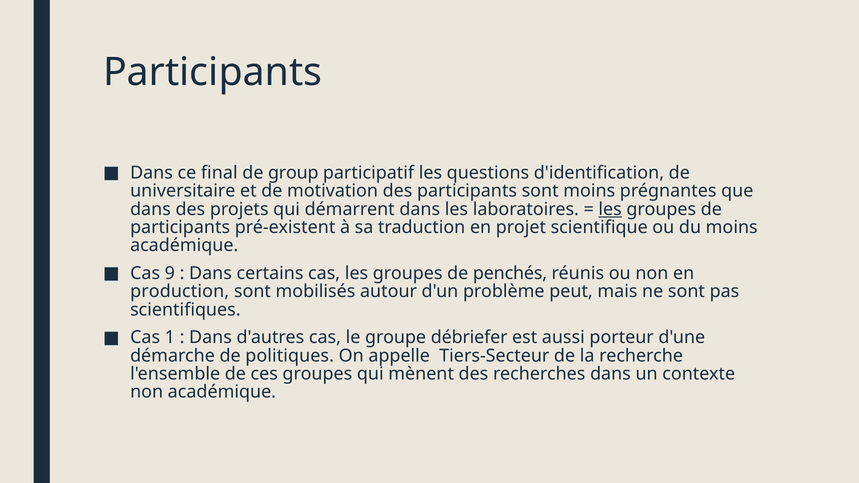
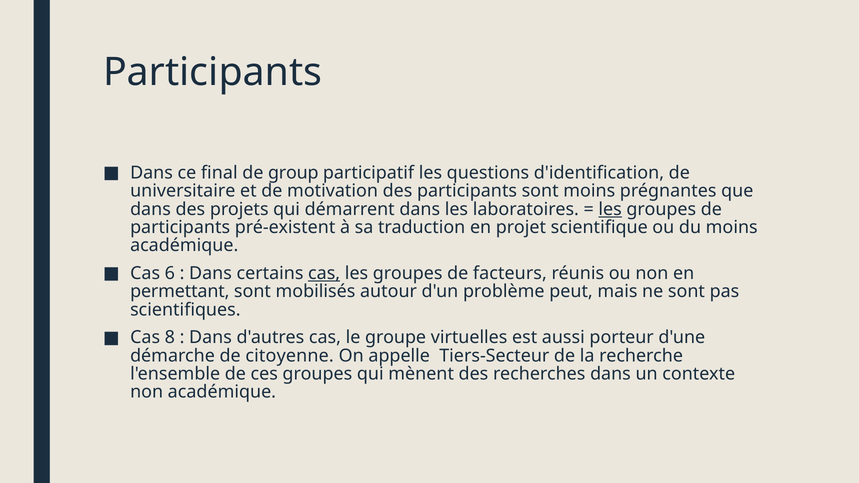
9: 9 -> 6
cas at (324, 273) underline: none -> present
penchés: penchés -> facteurs
production: production -> permettant
1: 1 -> 8
débriefer: débriefer -> virtuelles
politiques: politiques -> citoyenne
